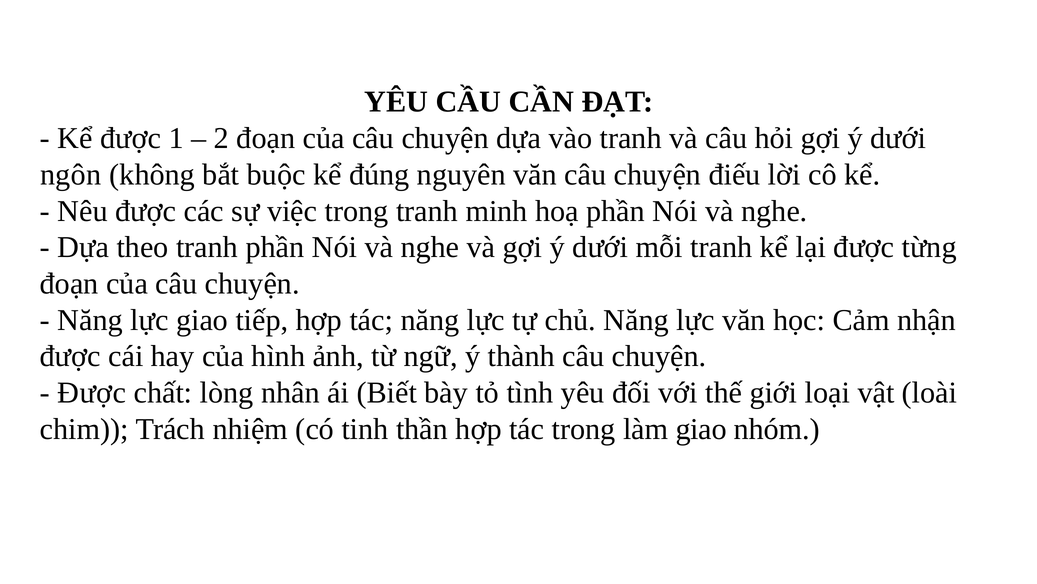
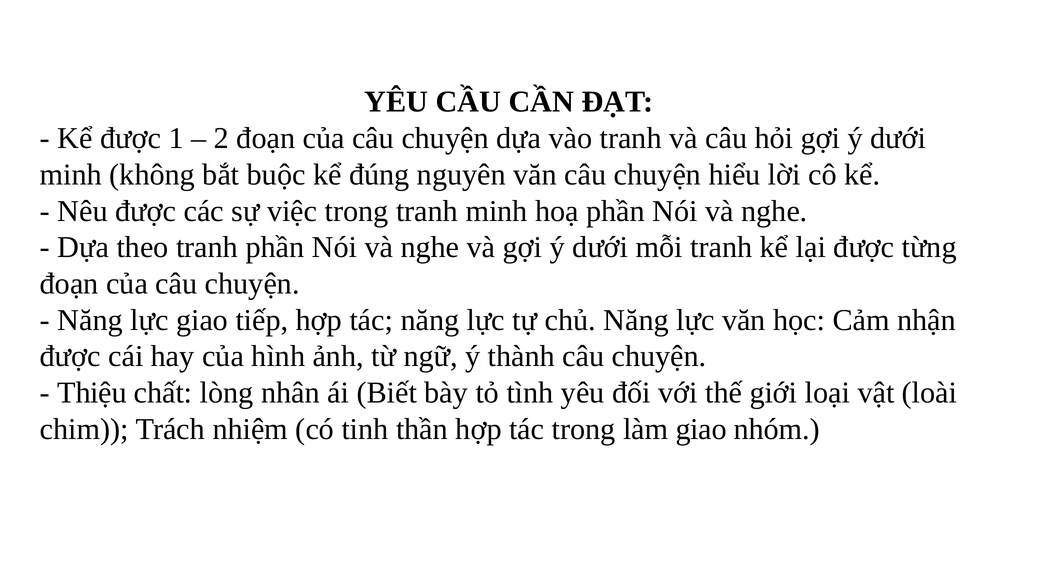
ngôn at (71, 175): ngôn -> minh
điếu: điếu -> hiểu
Được at (92, 392): Được -> Thiệu
